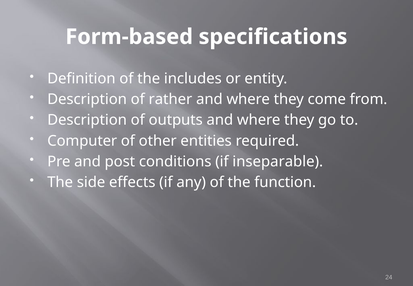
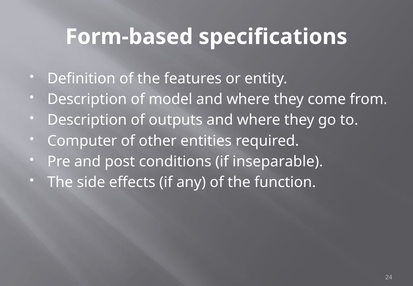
includes: includes -> features
rather: rather -> model
